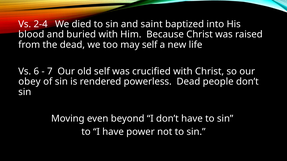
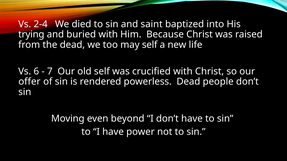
blood: blood -> trying
obey: obey -> offer
